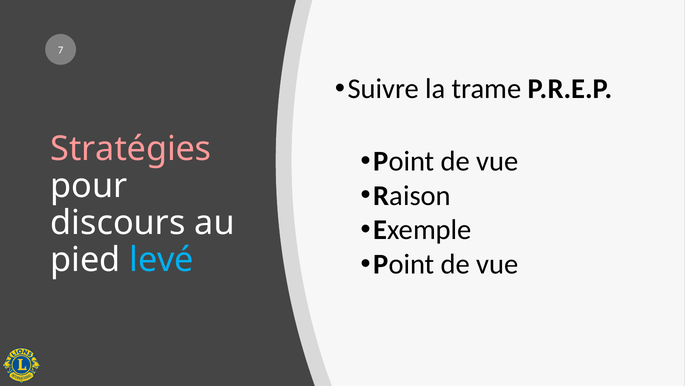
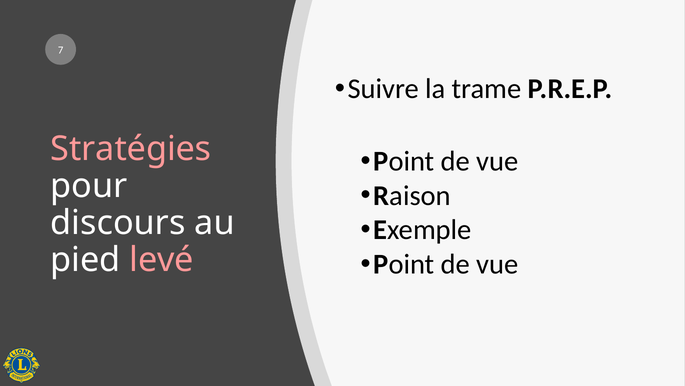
levé colour: light blue -> pink
